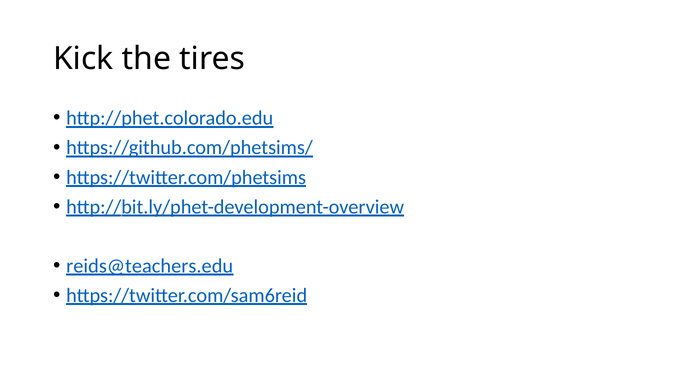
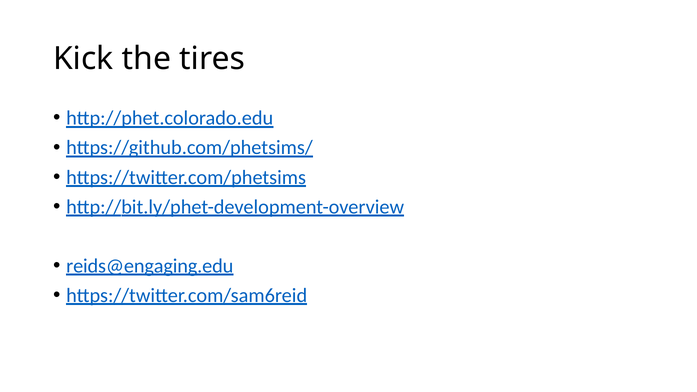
reids@teachers.edu: reids@teachers.edu -> reids@engaging.edu
